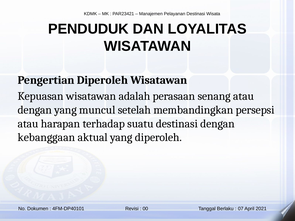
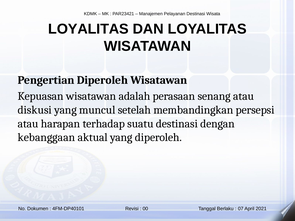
PENDUDUK at (88, 29): PENDUDUK -> LOYALITAS
dengan at (35, 110): dengan -> diskusi
